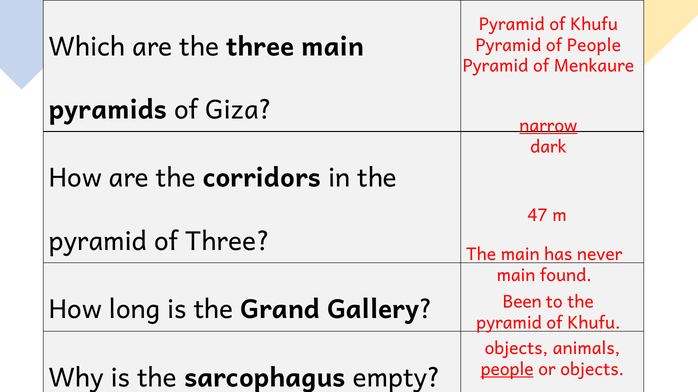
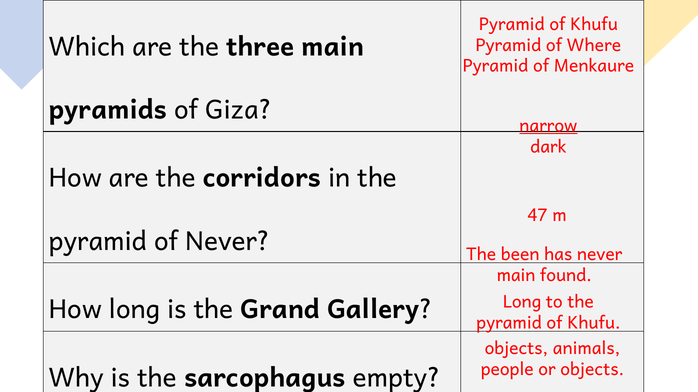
of People: People -> Where
of Three: Three -> Never
The main: main -> been
Been at (522, 302): Been -> Long
people at (507, 370) underline: present -> none
